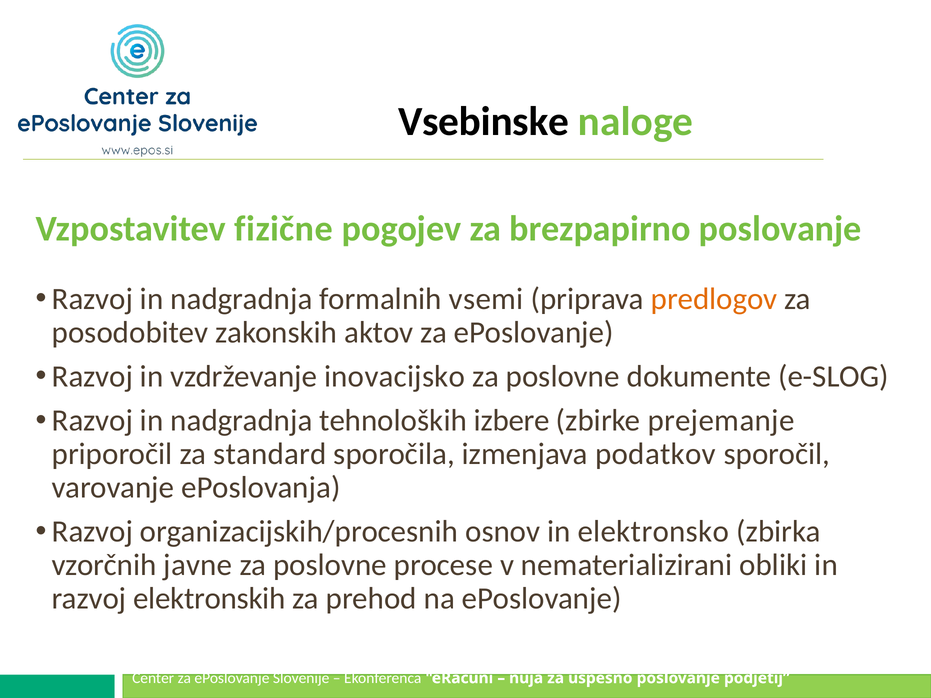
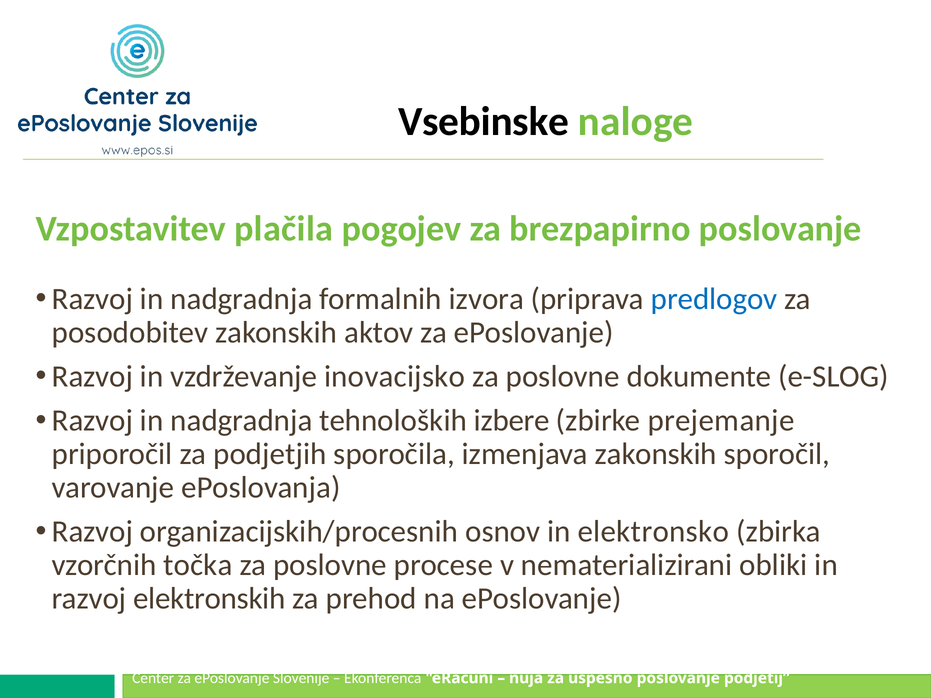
fizične: fizične -> plačila
vsemi: vsemi -> izvora
predlogov colour: orange -> blue
standard: standard -> podjetjih
izmenjava podatkov: podatkov -> zakonskih
javne: javne -> točka
